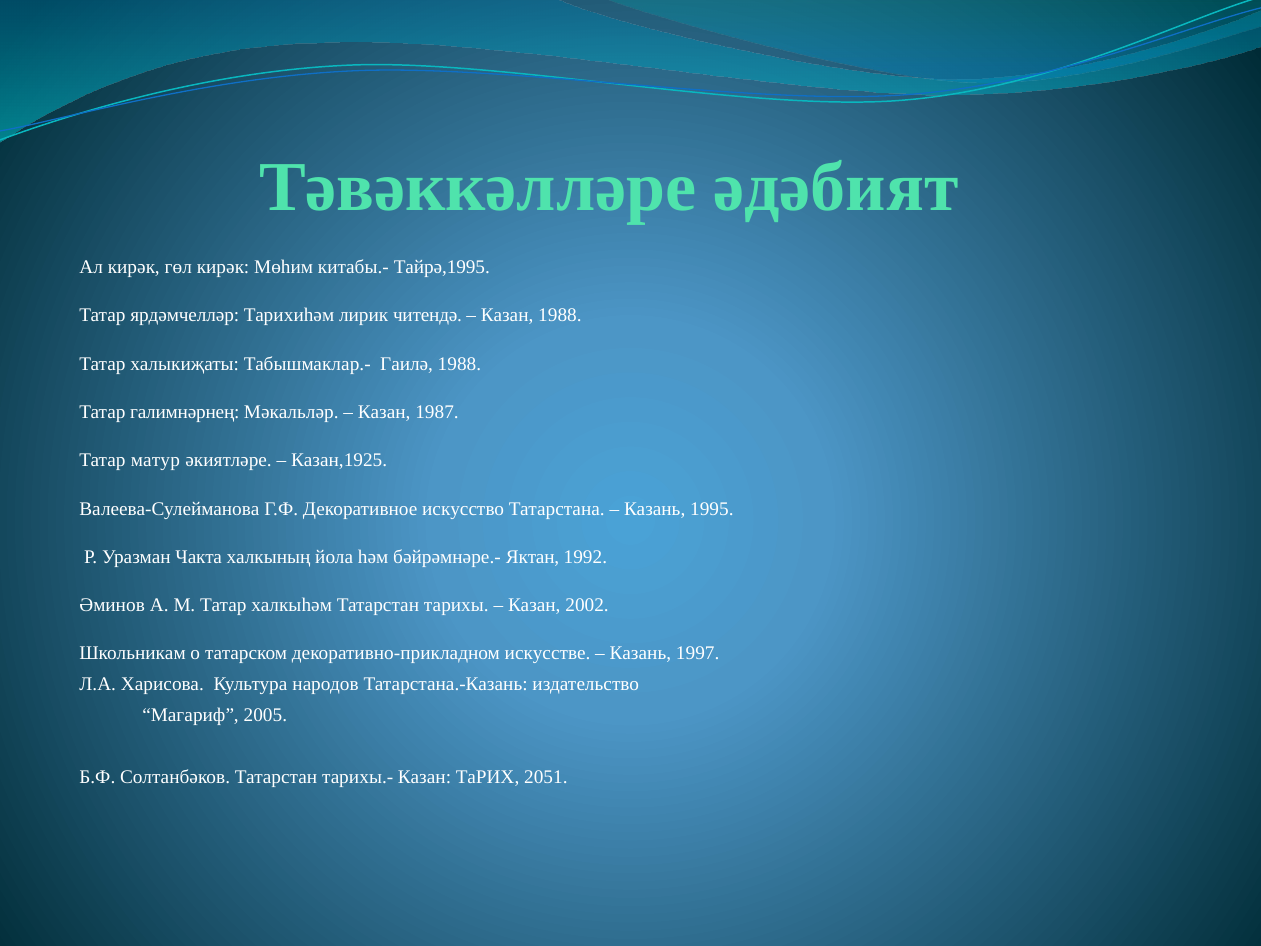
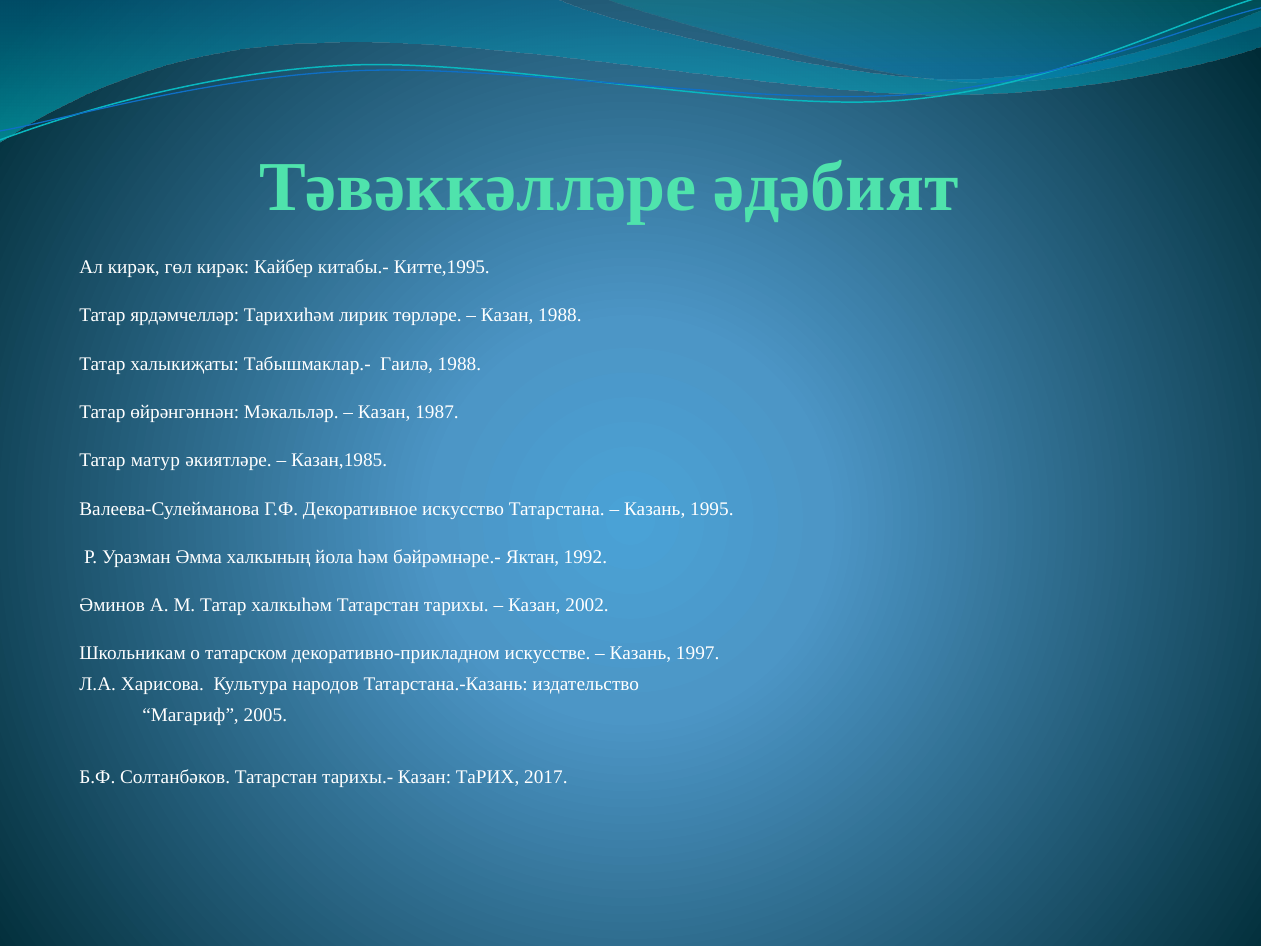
Мөһим: Мөһим -> Кайбер
Тайрә,1995: Тайрә,1995 -> Китте,1995
читендә: читендә -> төрләре
галимнәрнең: галимнәрнең -> өйрәнгәннән
Казан,1925: Казан,1925 -> Казан,1985
Чакта: Чакта -> Әмма
2051: 2051 -> 2017
